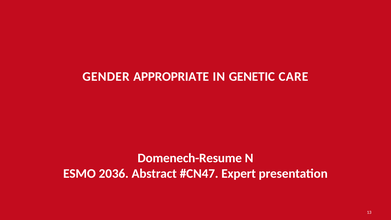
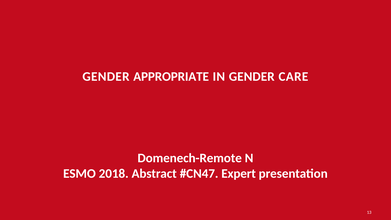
IN GENETIC: GENETIC -> GENDER
Domenech-Resume: Domenech-Resume -> Domenech-Remote
2036: 2036 -> 2018
